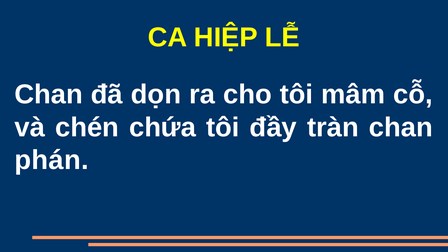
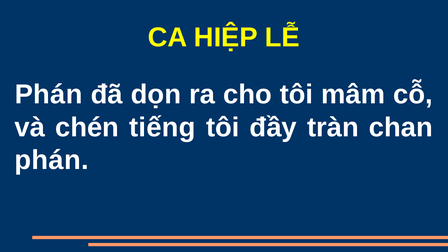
Chan at (49, 95): Chan -> Phán
chứa: chứa -> tiếng
